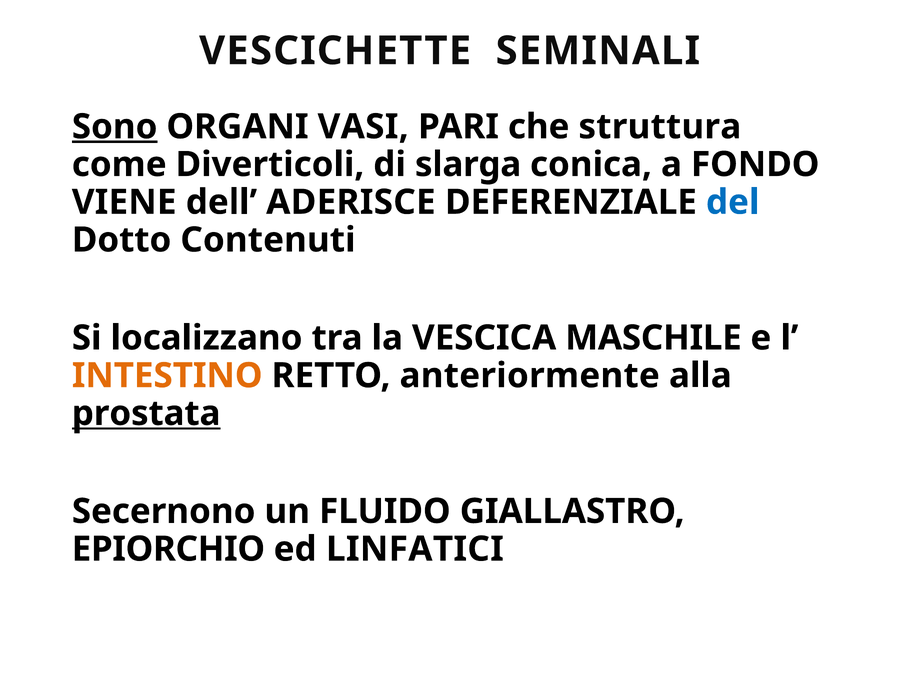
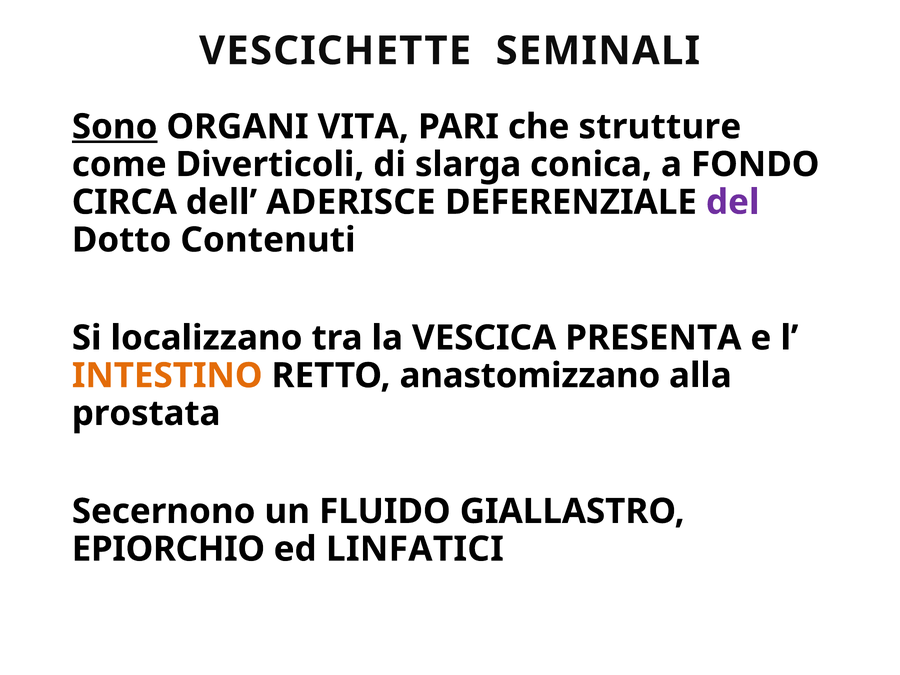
VASI: VASI -> VITA
struttura: struttura -> strutture
VIENE: VIENE -> CIRCA
del colour: blue -> purple
MASCHILE: MASCHILE -> PRESENTA
anteriormente: anteriormente -> anastomizzano
prostata underline: present -> none
